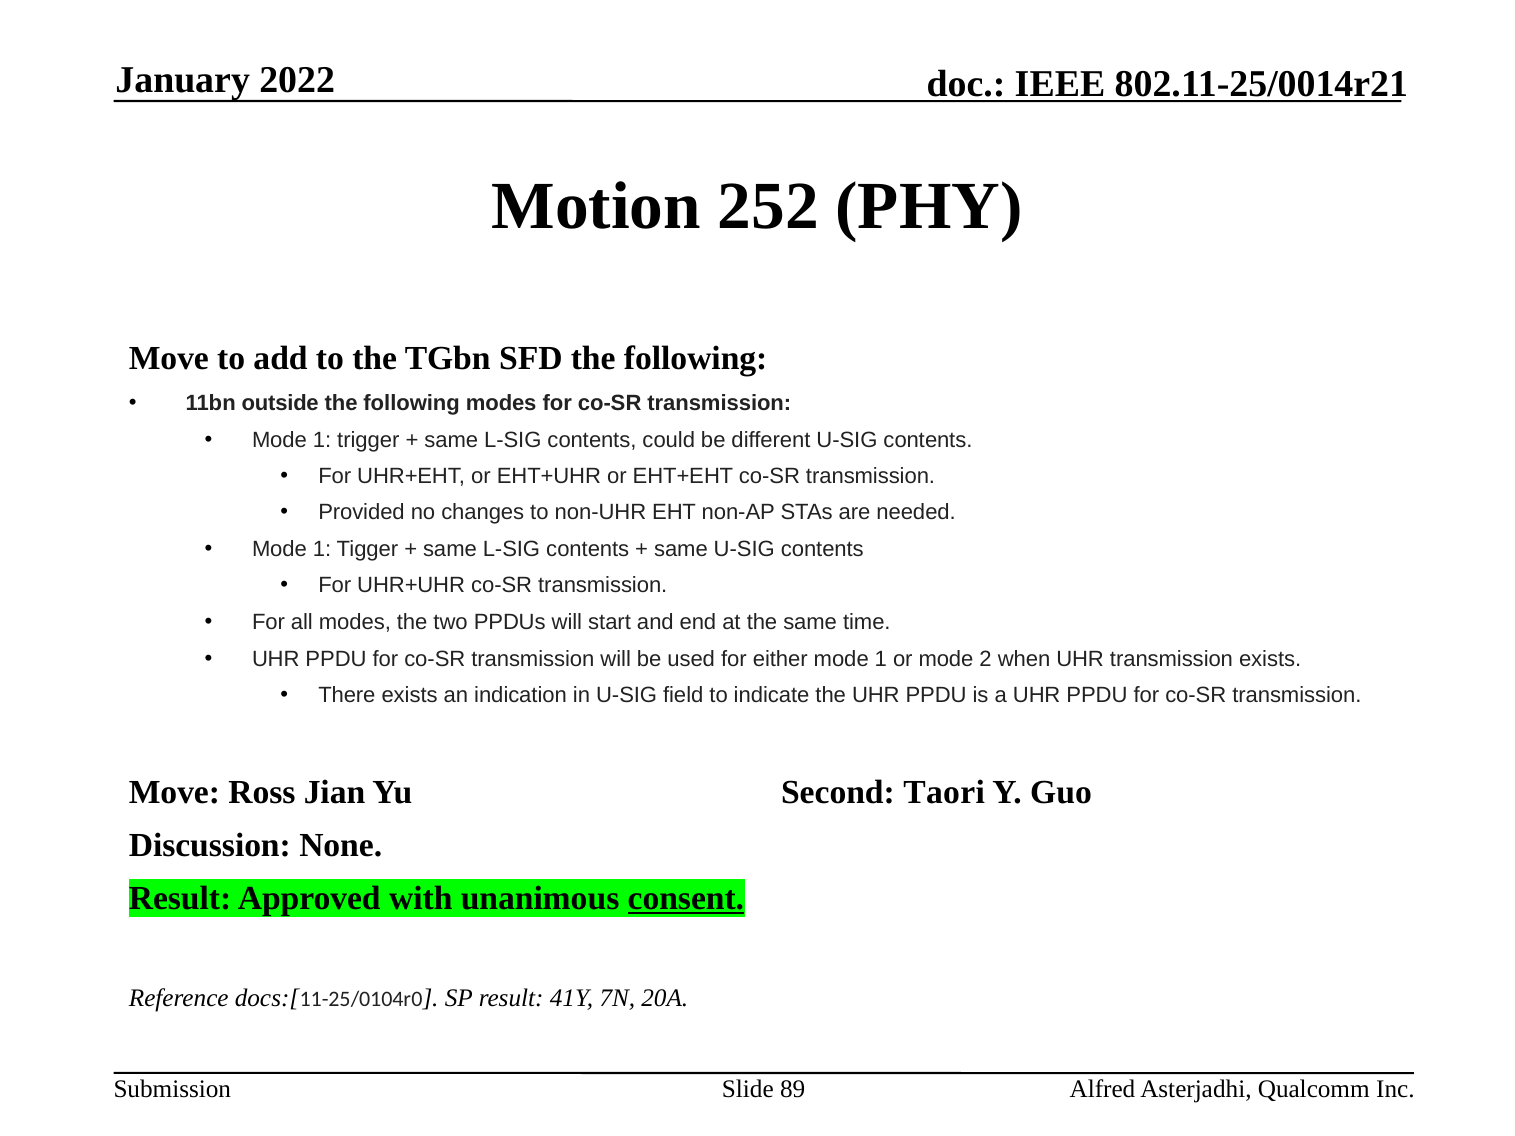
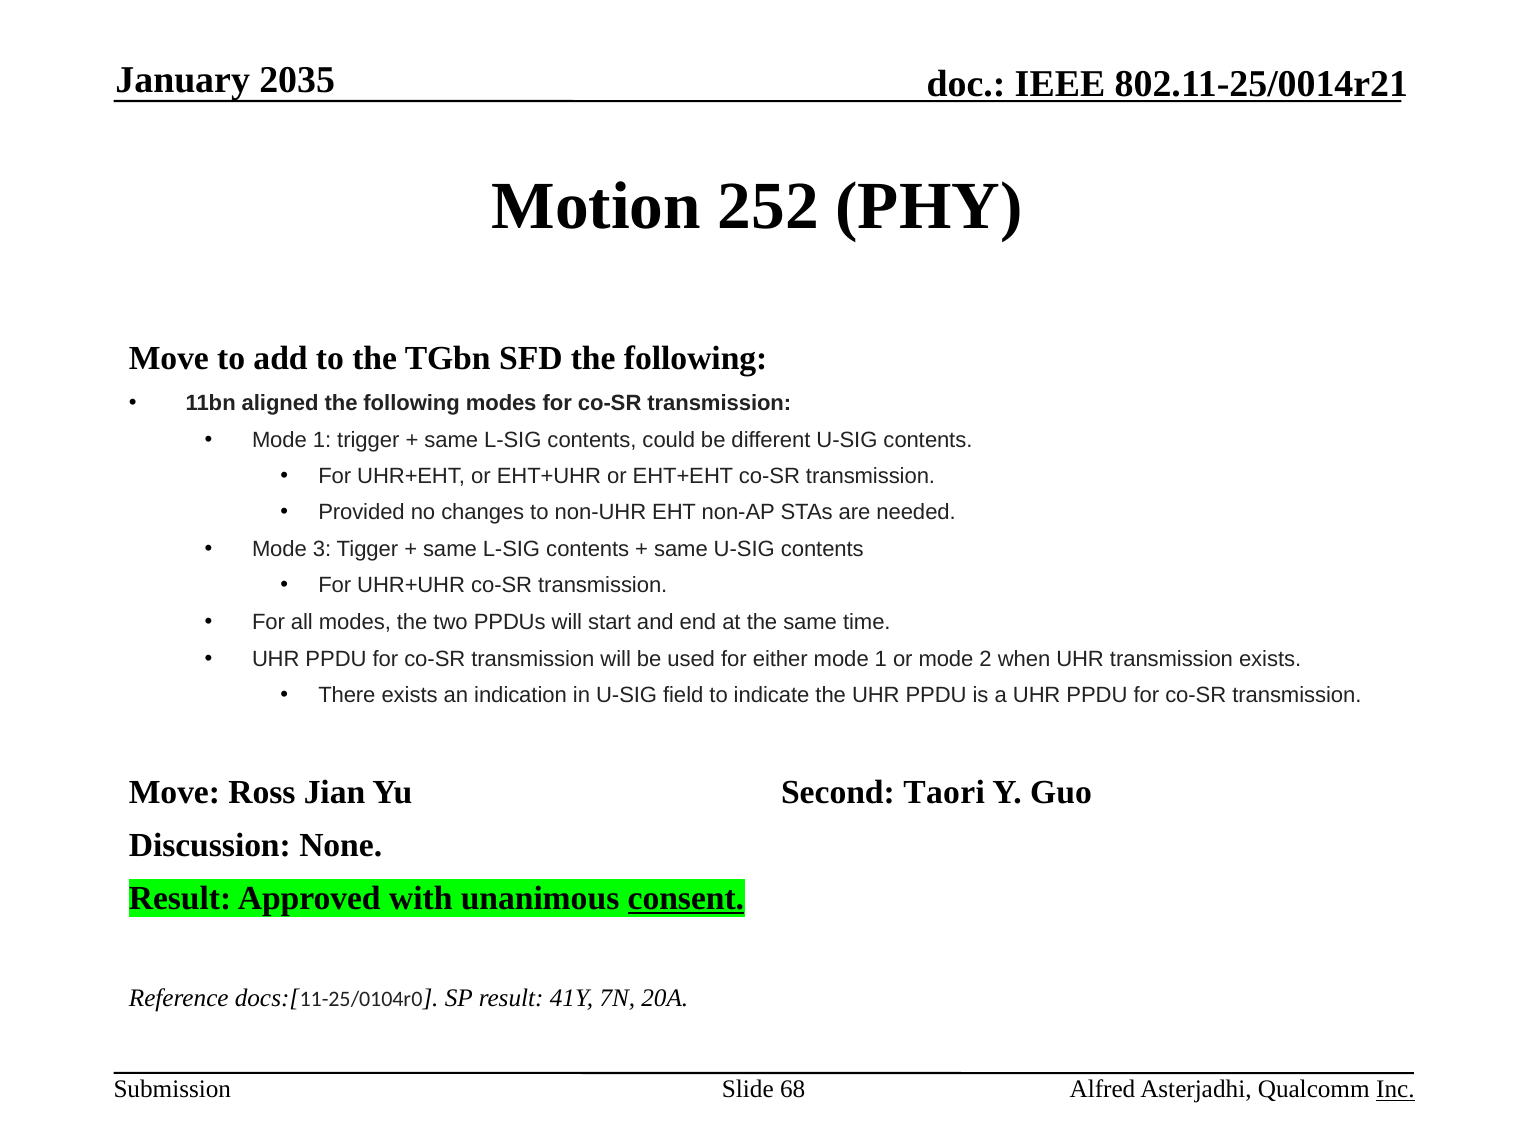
2022: 2022 -> 2035
outside: outside -> aligned
1 at (322, 550): 1 -> 3
89: 89 -> 68
Inc underline: none -> present
